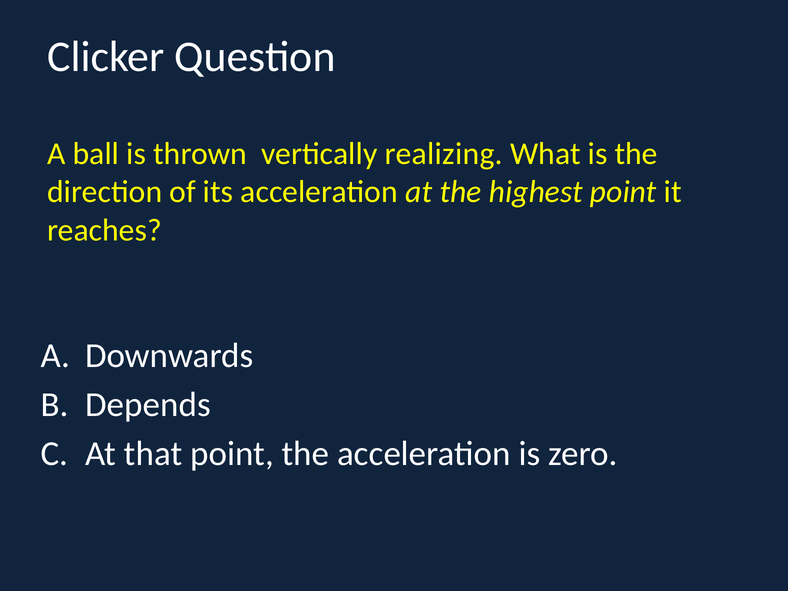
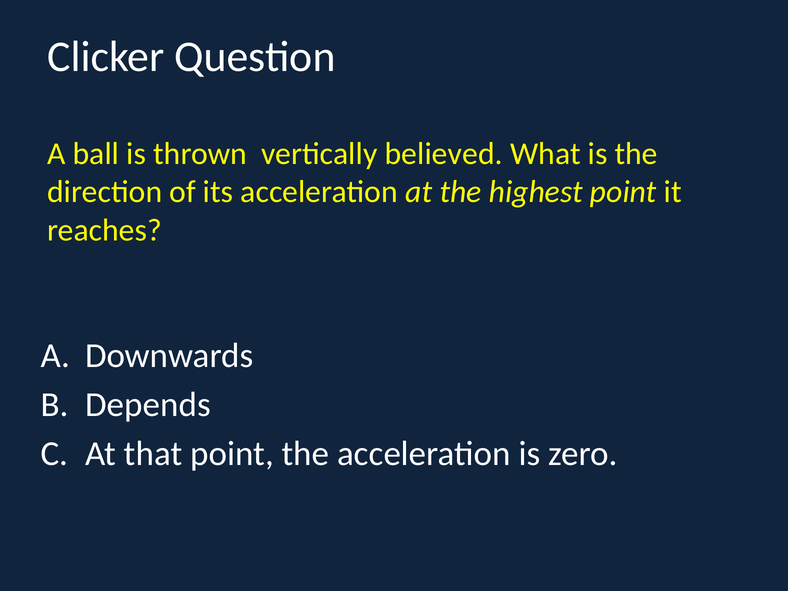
realizing: realizing -> believed
